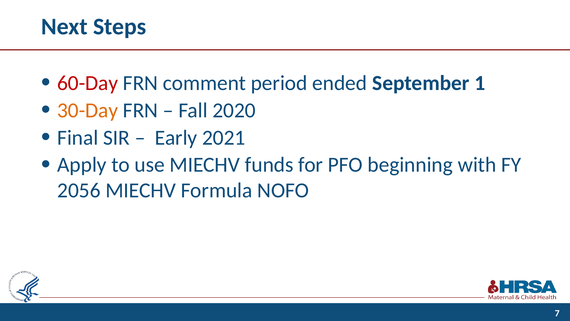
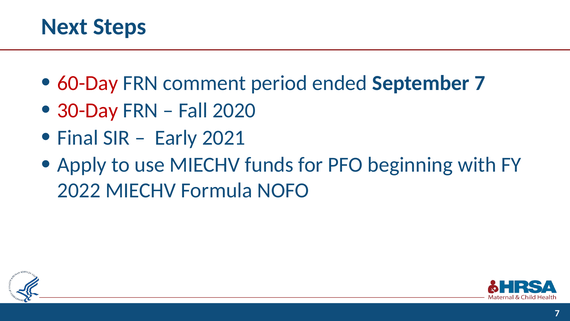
September 1: 1 -> 7
30-Day colour: orange -> red
2056: 2056 -> 2022
